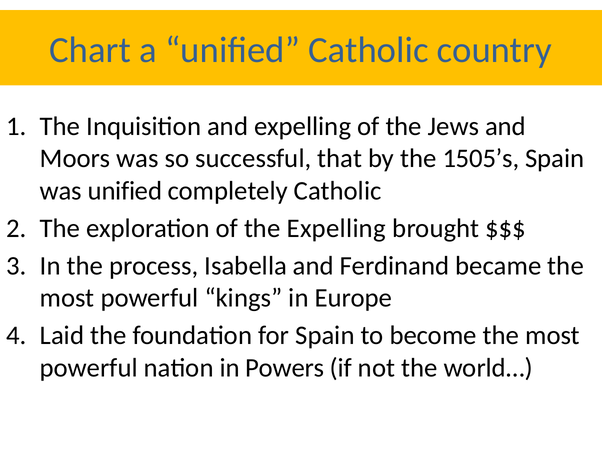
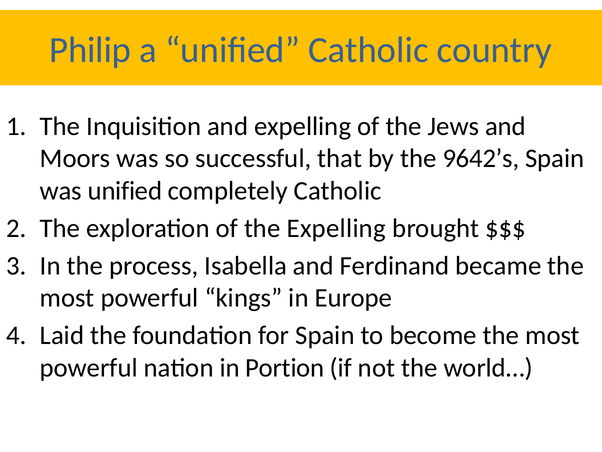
Chart: Chart -> Philip
1505’s: 1505’s -> 9642’s
Powers: Powers -> Portion
